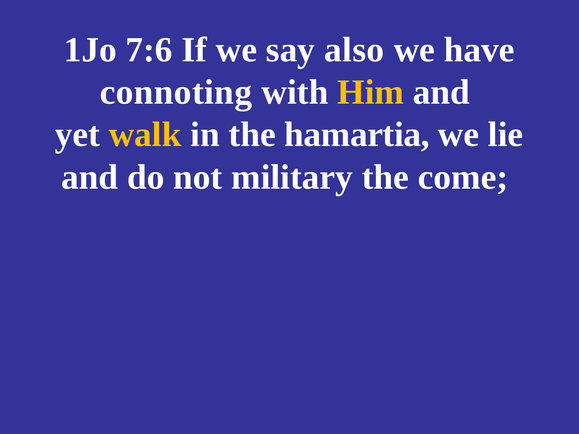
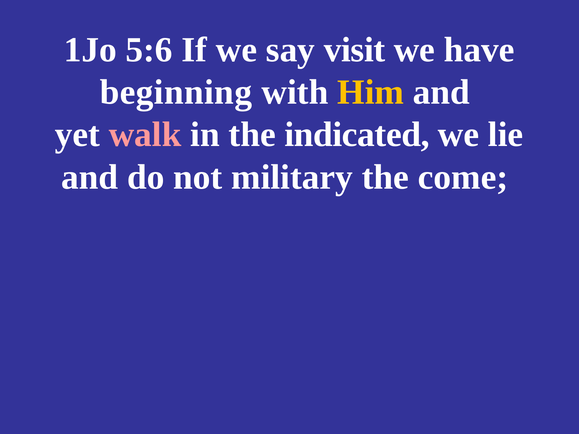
7:6: 7:6 -> 5:6
also: also -> visit
connoting: connoting -> beginning
walk colour: yellow -> pink
hamartia: hamartia -> indicated
